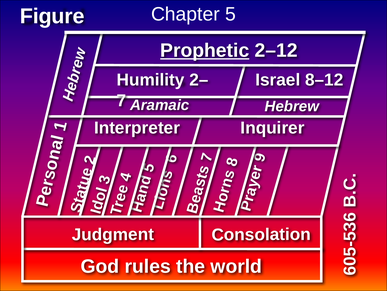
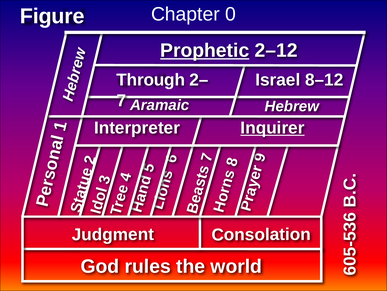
Chapter 5: 5 -> 0
Humility: Humility -> Through
Inquirer underline: none -> present
